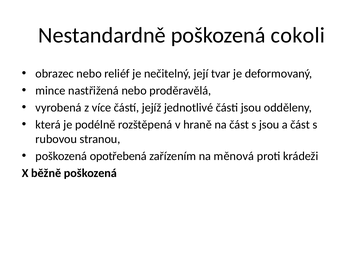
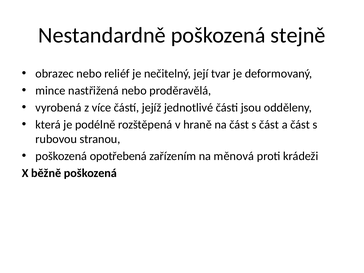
cokoli: cokoli -> stejně
s jsou: jsou -> část
